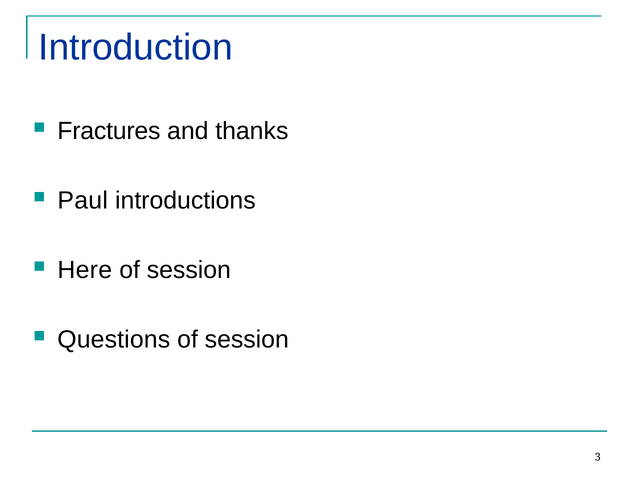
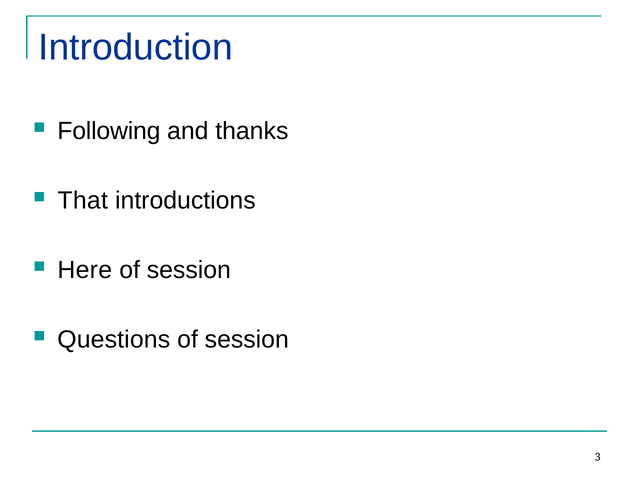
Fractures: Fractures -> Following
Paul: Paul -> That
